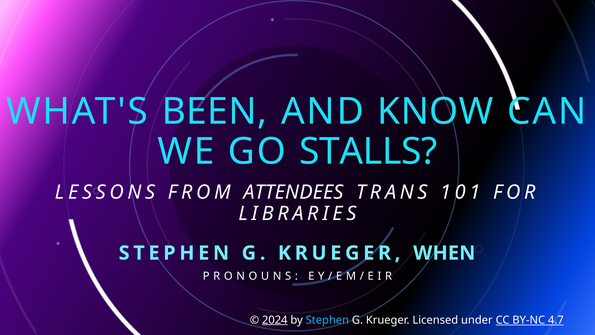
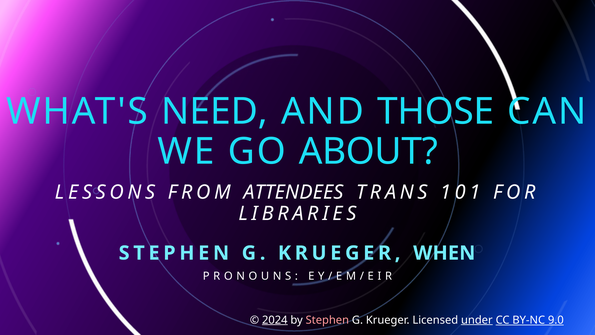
BEEN: BEEN -> NEED
KNOW: KNOW -> THOSE
STALLS: STALLS -> ABOUT
Stephen at (327, 320) colour: light blue -> pink
under underline: none -> present
4.7: 4.7 -> 9.0
